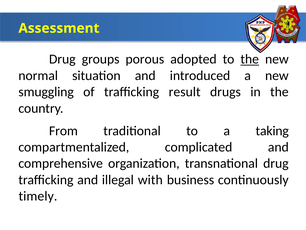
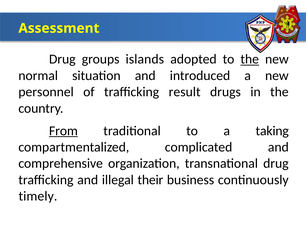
porous: porous -> islands
smuggling: smuggling -> personnel
From underline: none -> present
with: with -> their
